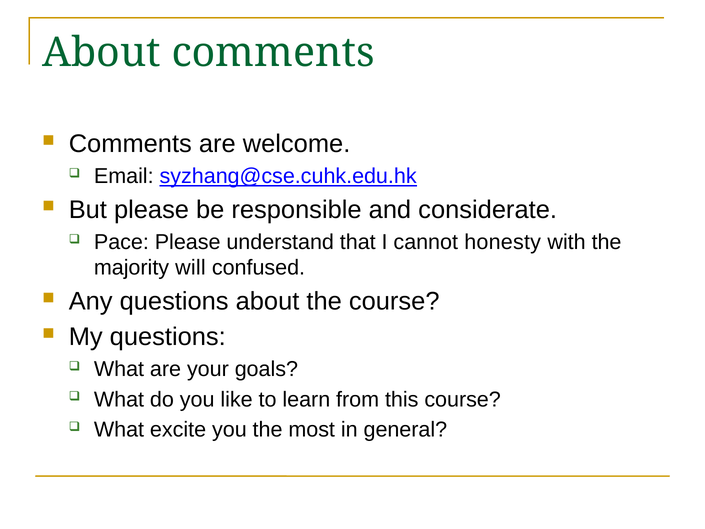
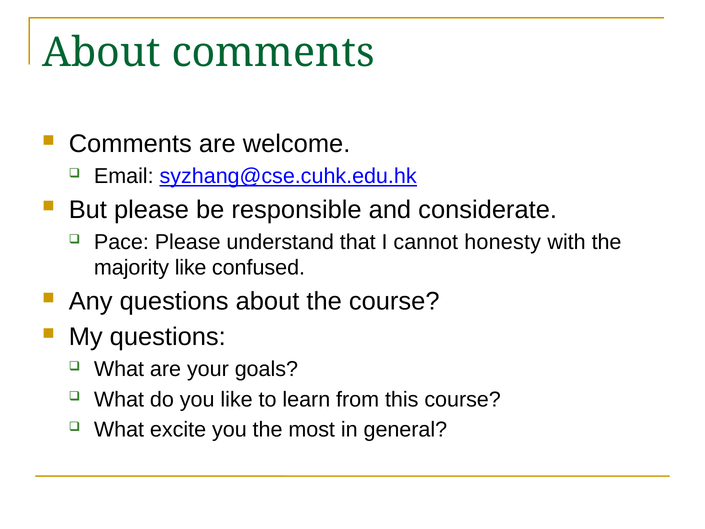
majority will: will -> like
